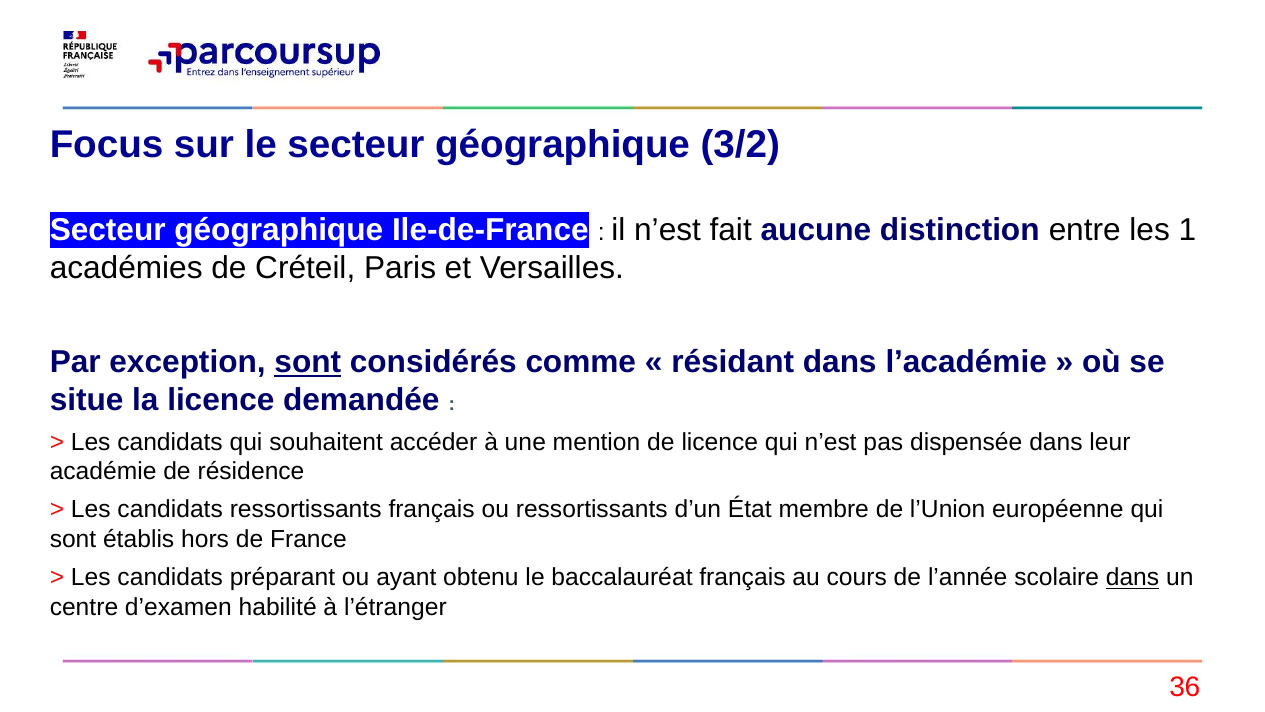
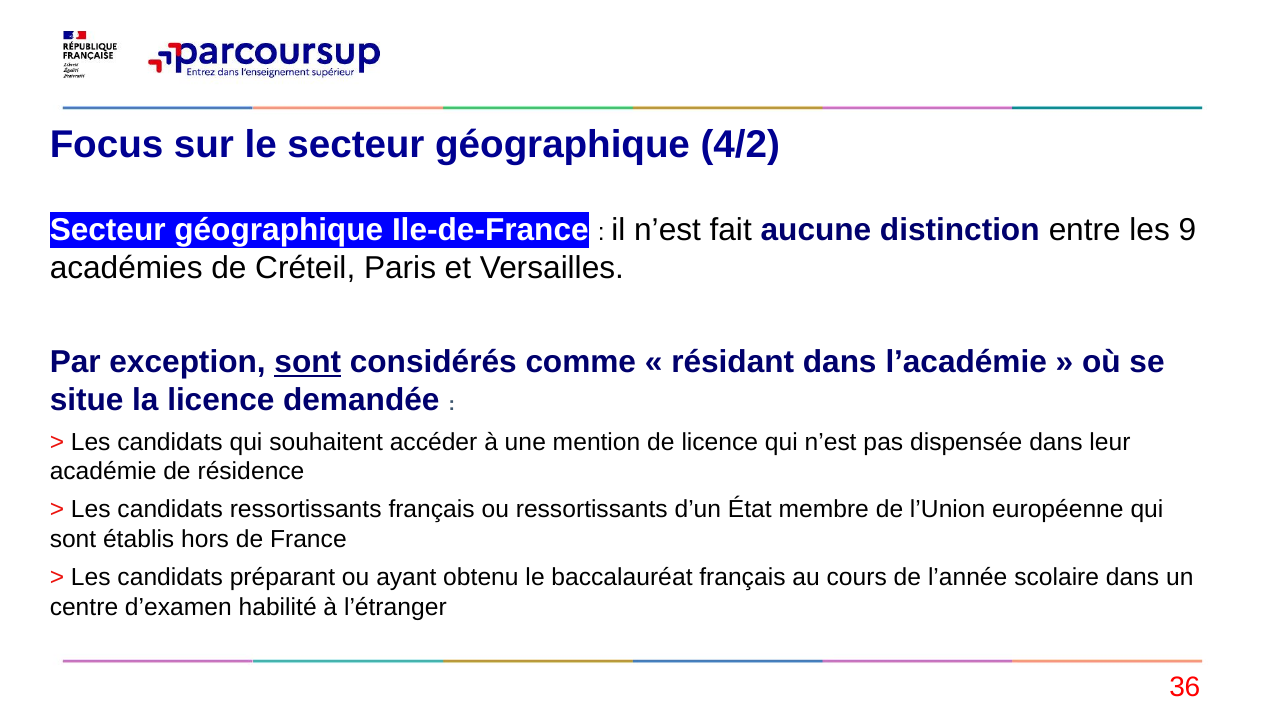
3/2: 3/2 -> 4/2
1: 1 -> 9
dans at (1133, 577) underline: present -> none
